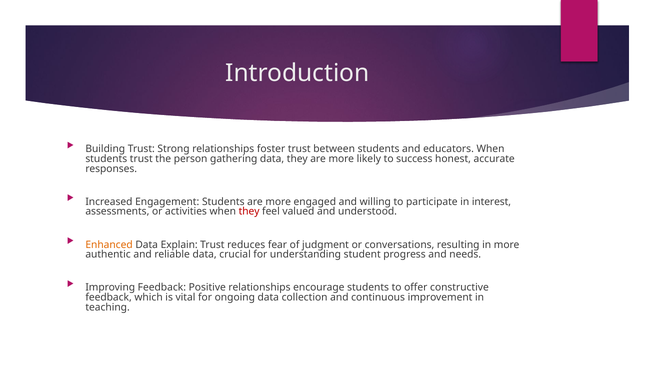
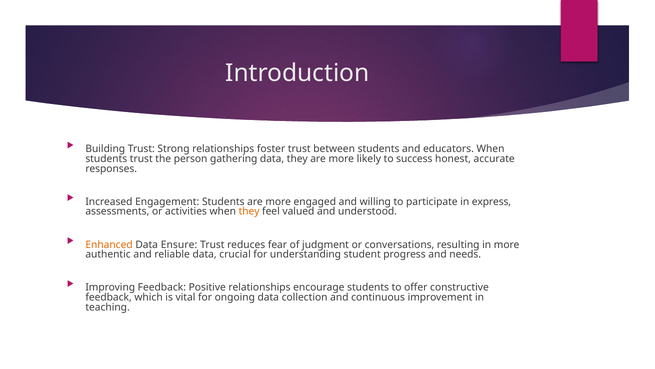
interest: interest -> express
they at (249, 211) colour: red -> orange
Explain: Explain -> Ensure
